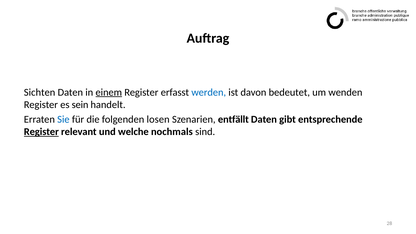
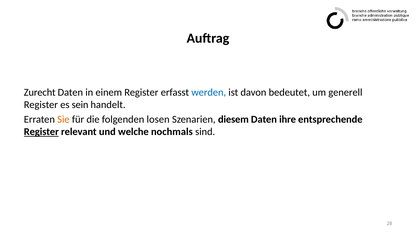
Sichten: Sichten -> Zurecht
einem underline: present -> none
wenden: wenden -> generell
Sie colour: blue -> orange
entfällt: entfällt -> diesem
gibt: gibt -> ihre
